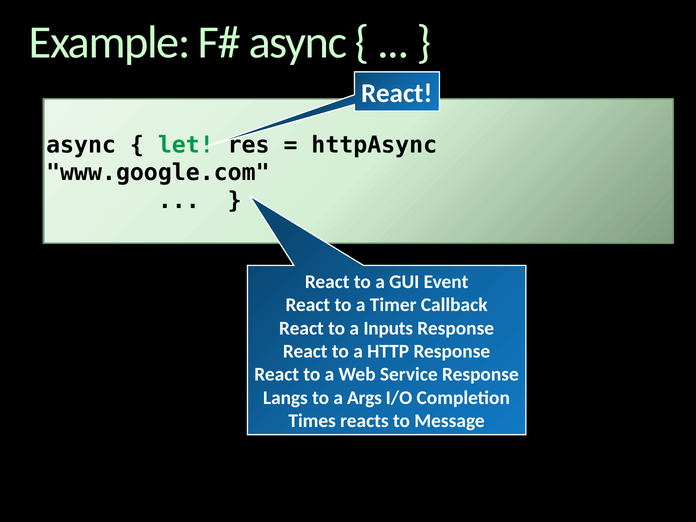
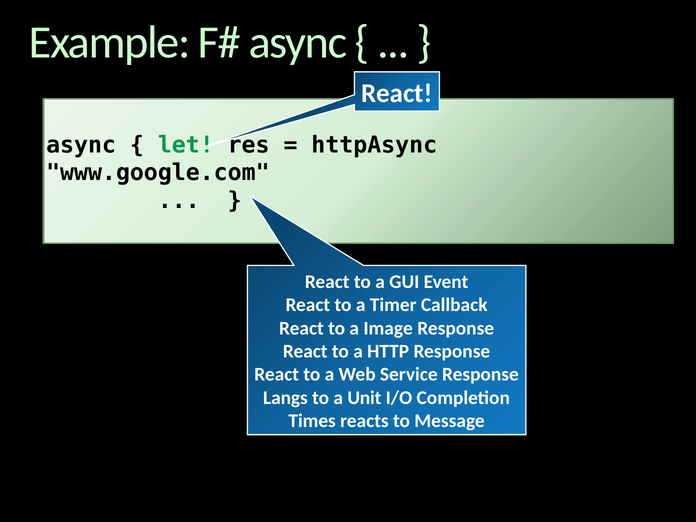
Inputs: Inputs -> Image
Args: Args -> Unit
